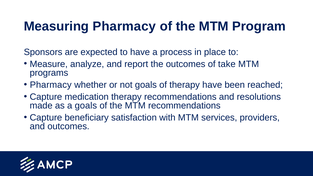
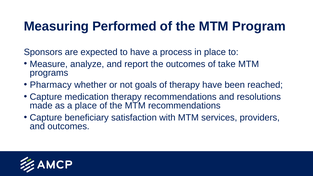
Measuring Pharmacy: Pharmacy -> Performed
a goals: goals -> place
